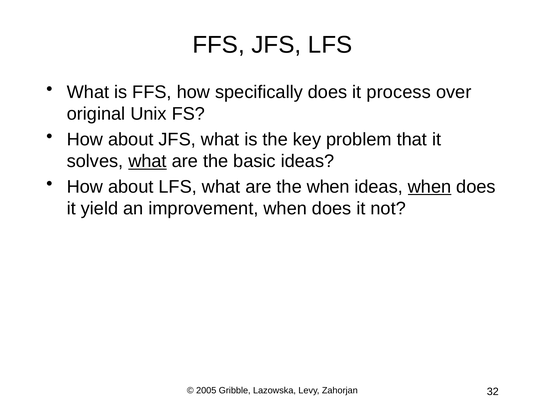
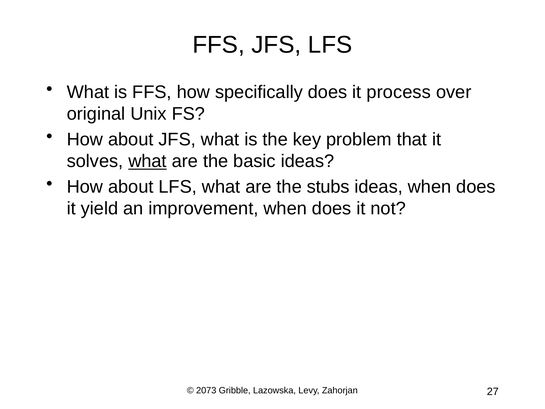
the when: when -> stubs
when at (430, 187) underline: present -> none
2005: 2005 -> 2073
32: 32 -> 27
